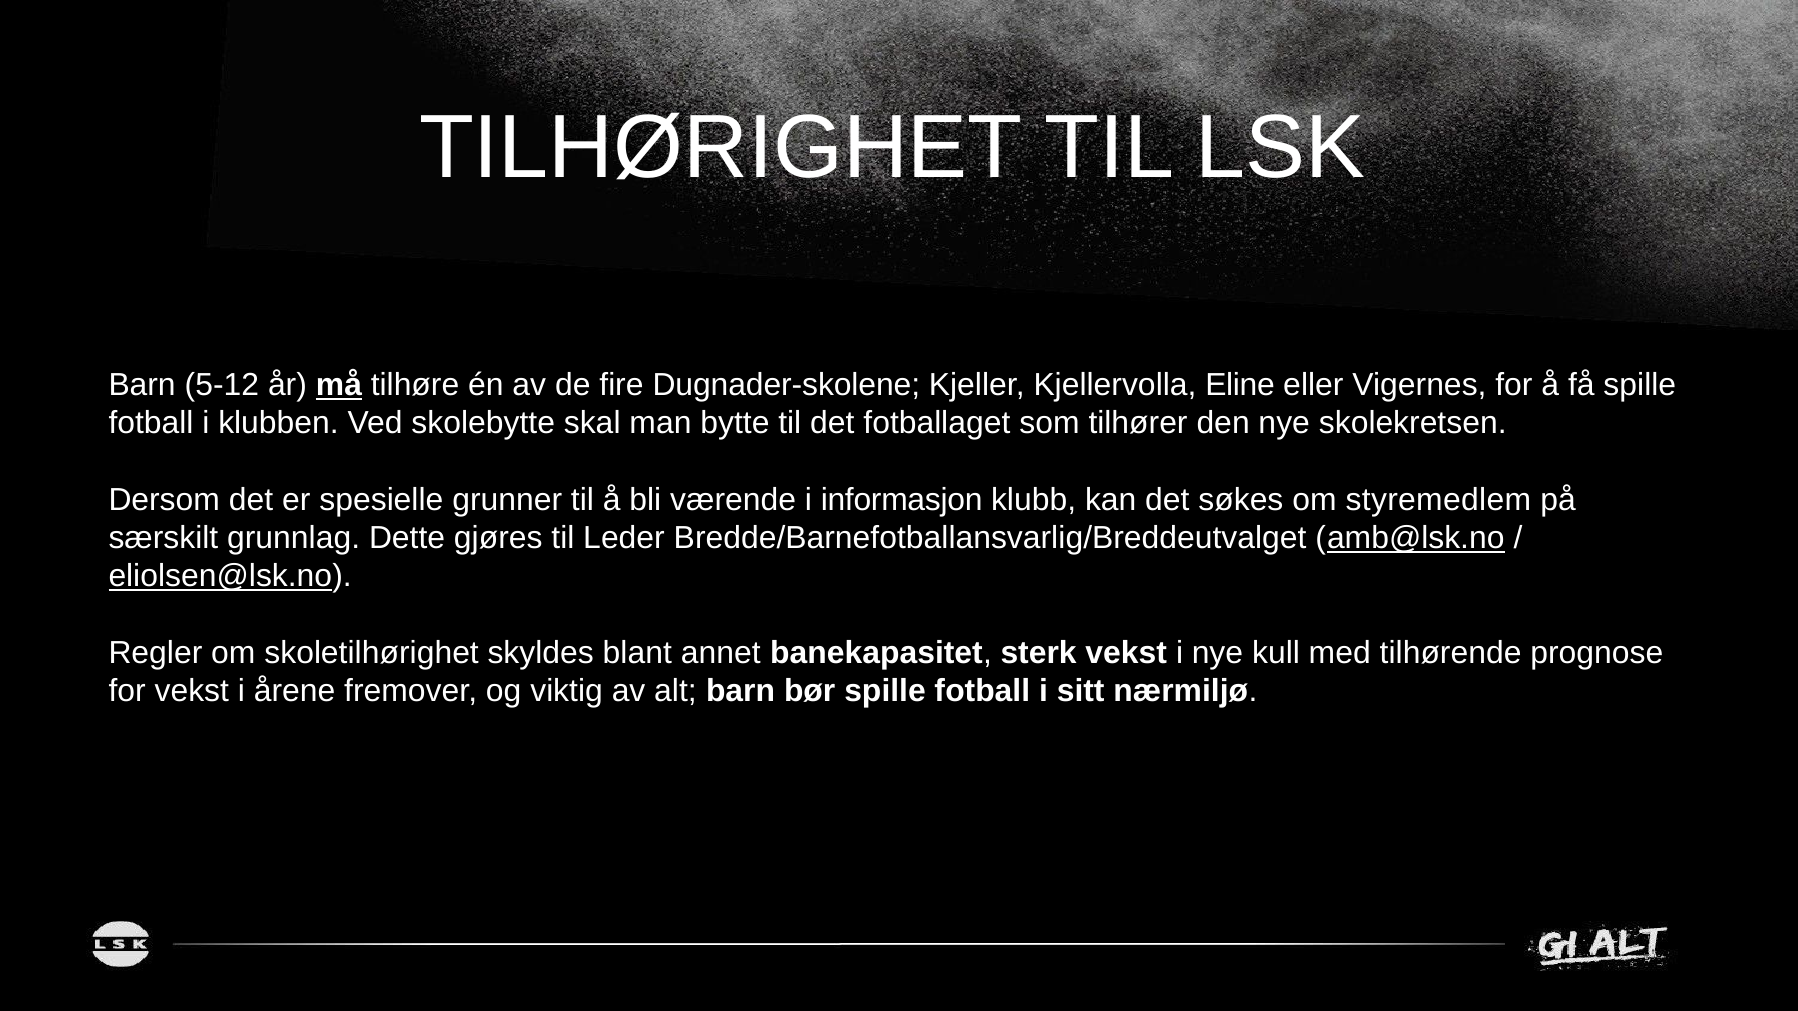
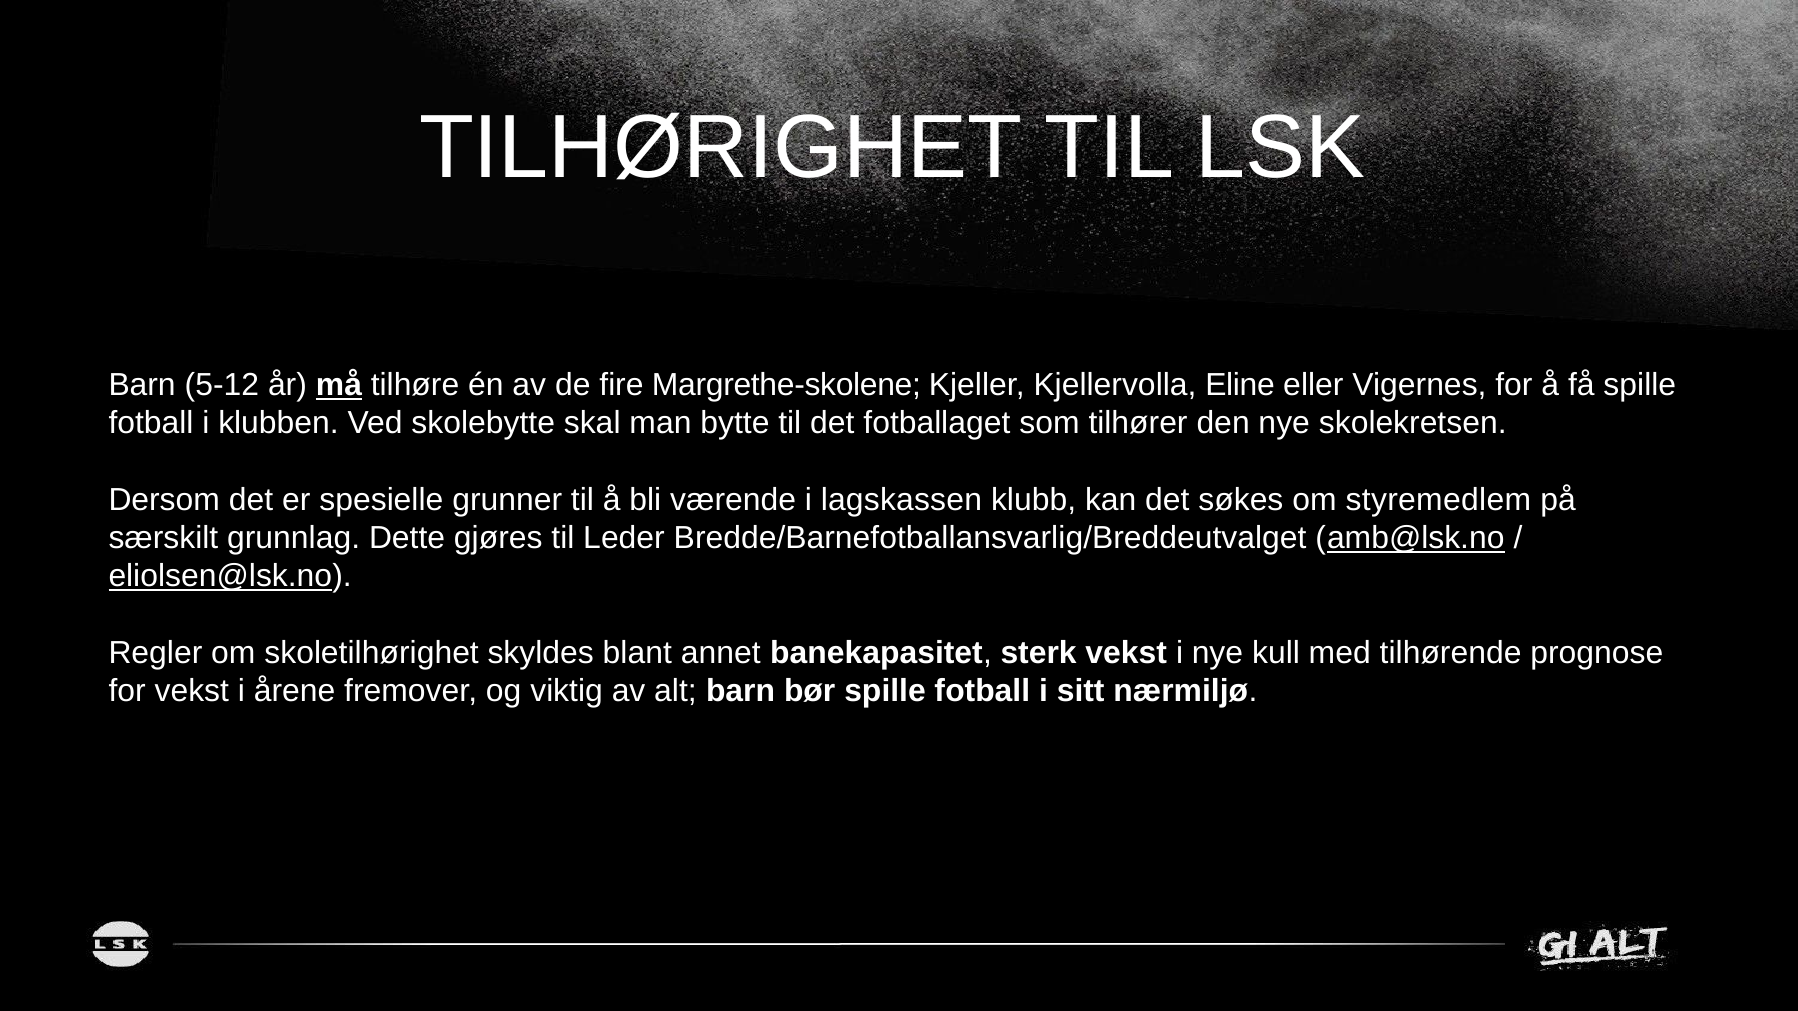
Dugnader-skolene: Dugnader-skolene -> Margrethe-skolene
informasjon: informasjon -> lagskassen
